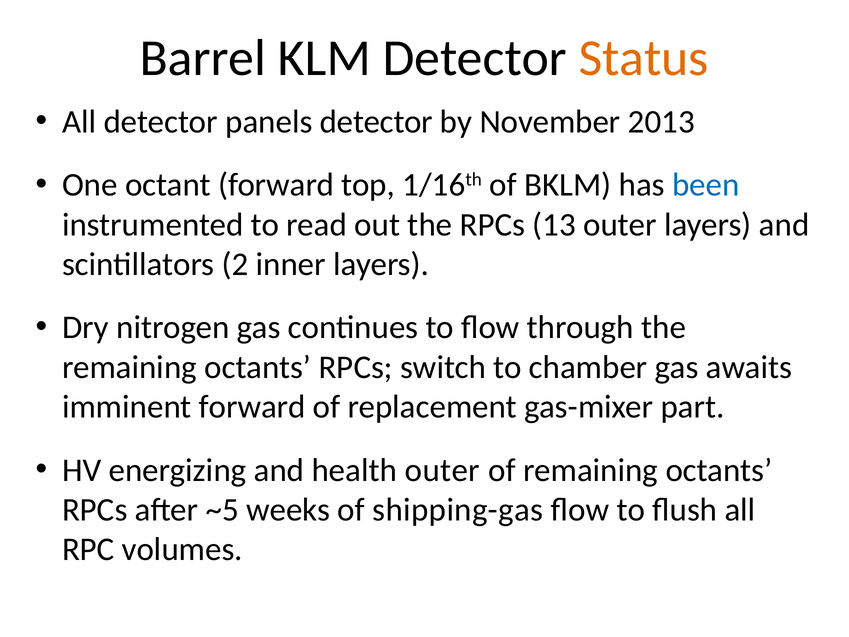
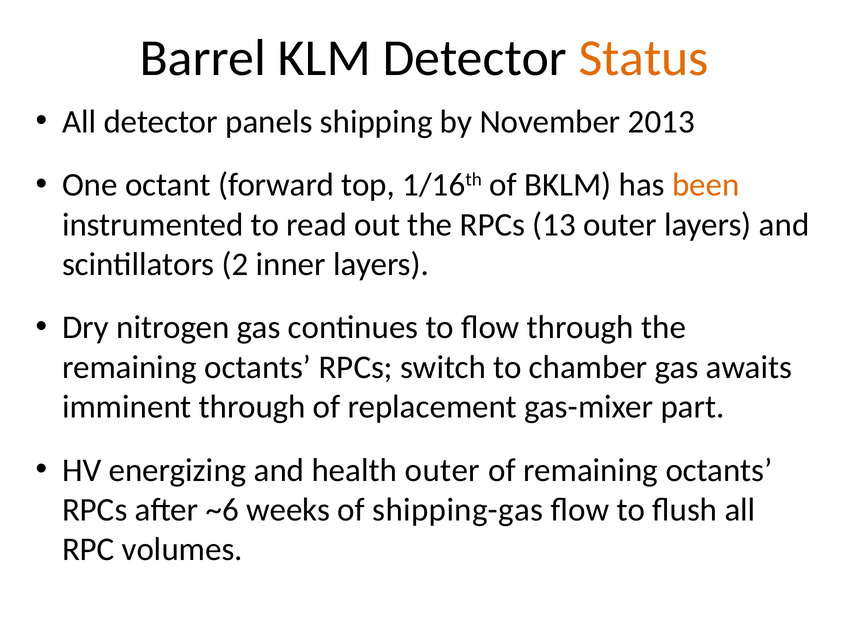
panels detector: detector -> shipping
been colour: blue -> orange
imminent forward: forward -> through
~5: ~5 -> ~6
